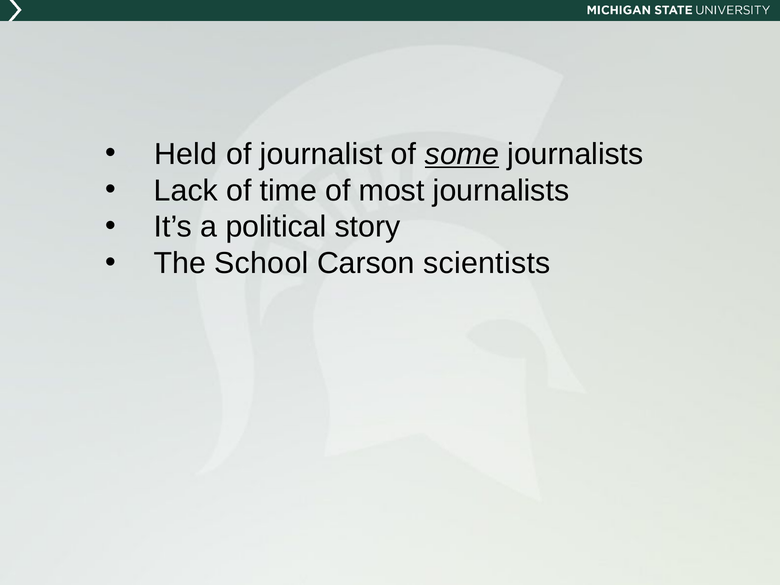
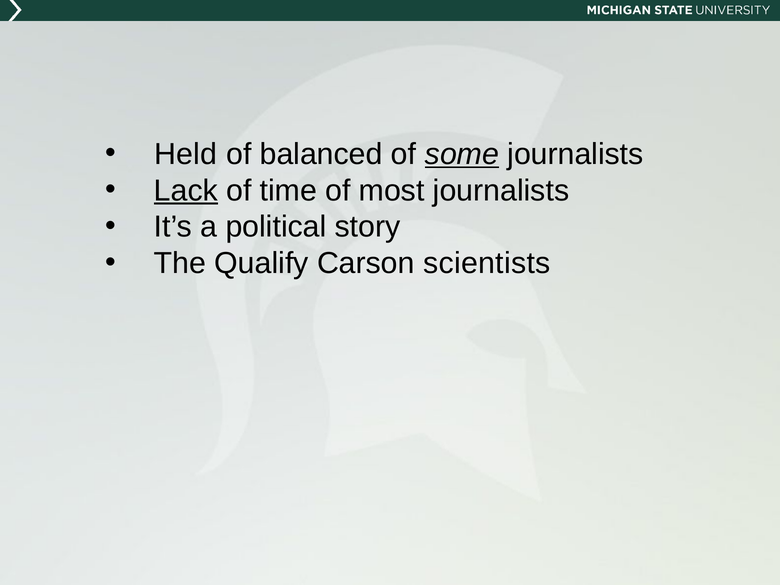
journalist: journalist -> balanced
Lack underline: none -> present
School: School -> Qualify
